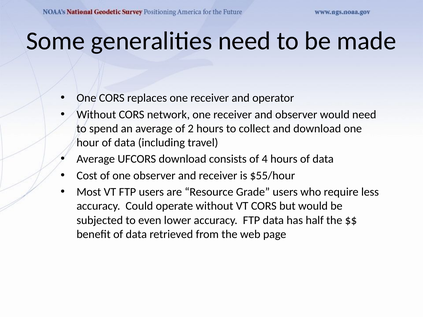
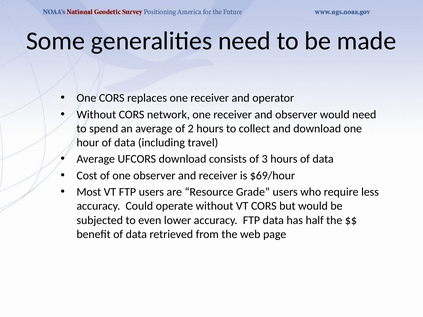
4: 4 -> 3
$55/hour: $55/hour -> $69/hour
